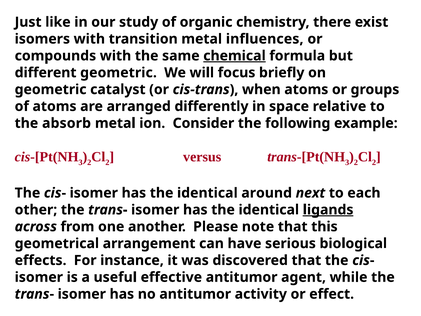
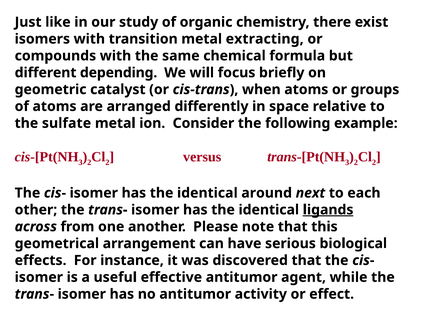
influences: influences -> extracting
chemical underline: present -> none
different geometric: geometric -> depending
absorb: absorb -> sulfate
